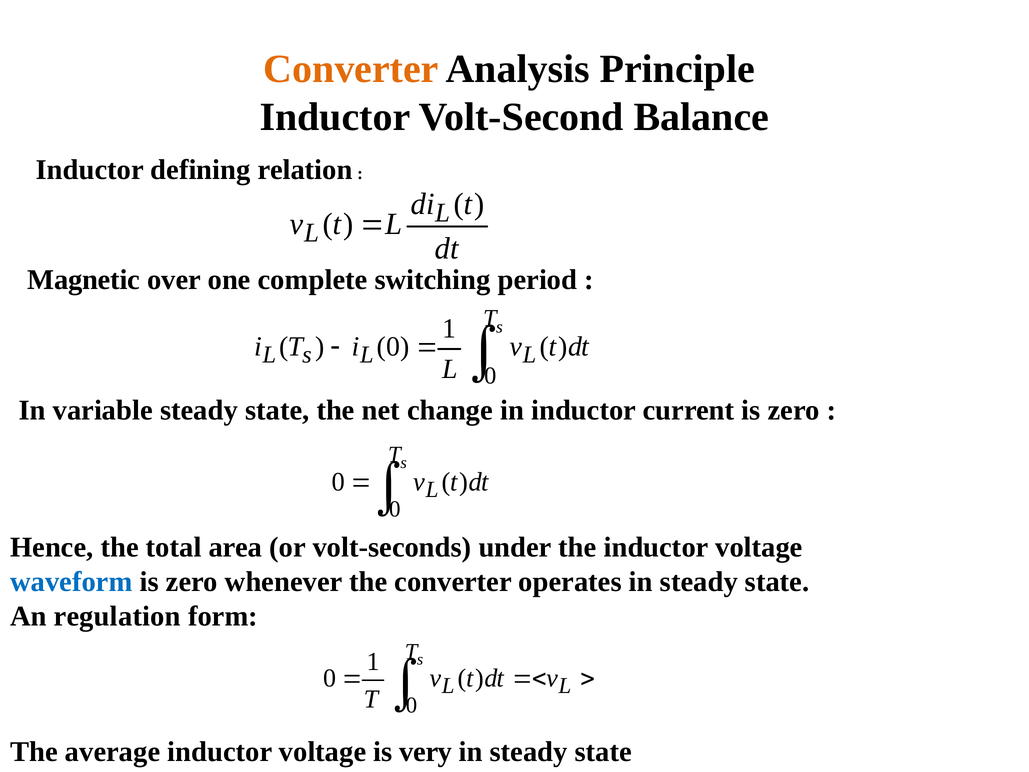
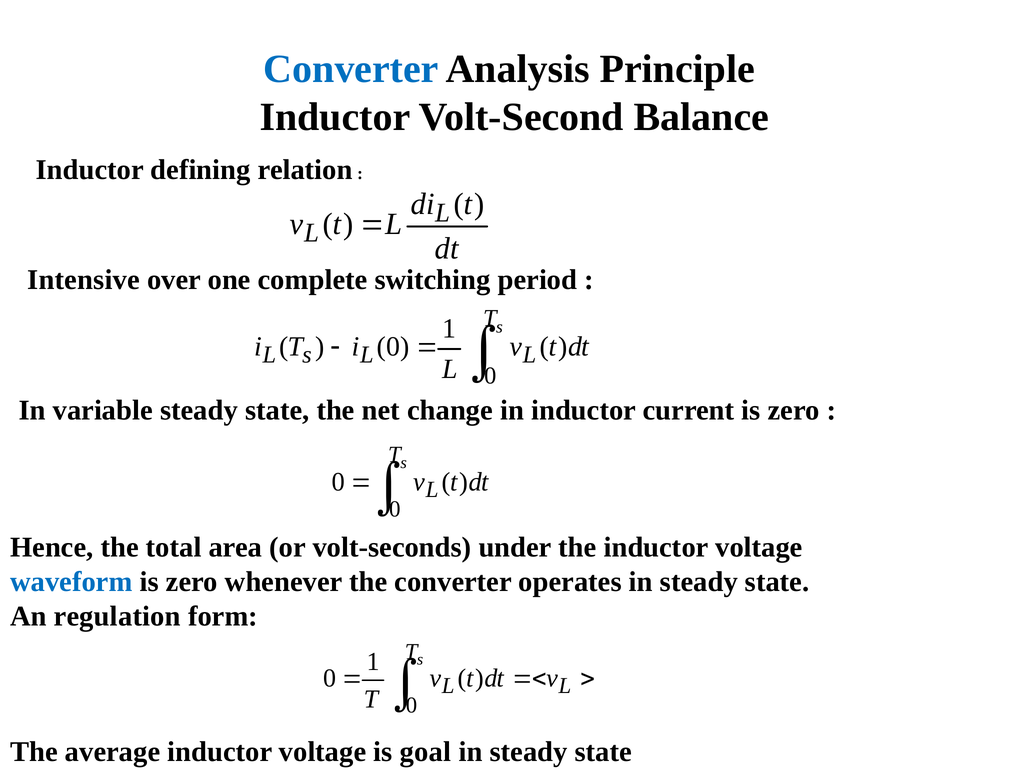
Converter at (351, 69) colour: orange -> blue
Magnetic: Magnetic -> Intensive
very: very -> goal
